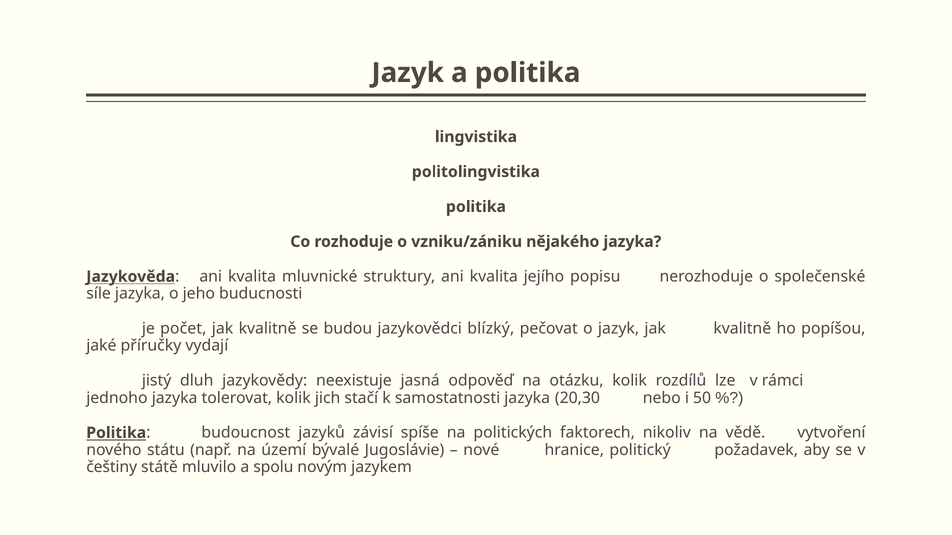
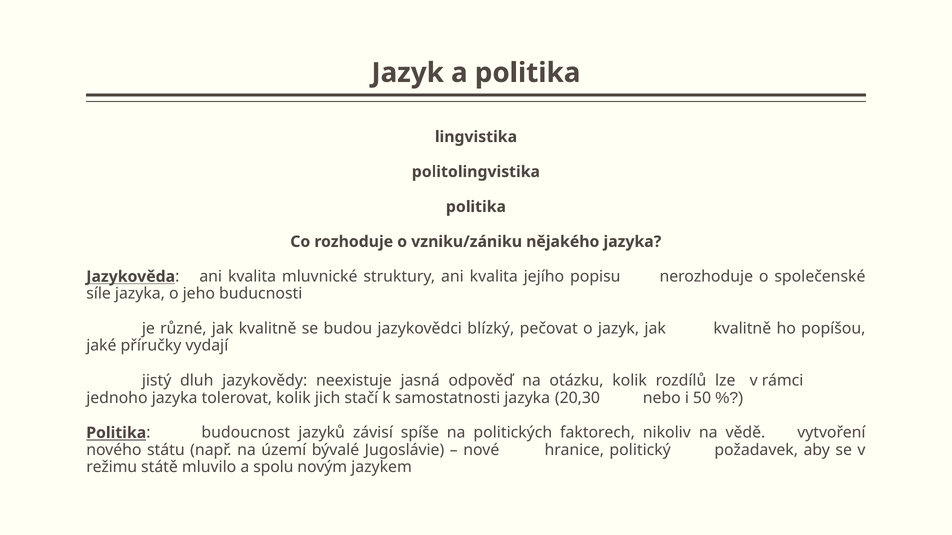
počet: počet -> různé
češtiny: češtiny -> režimu
